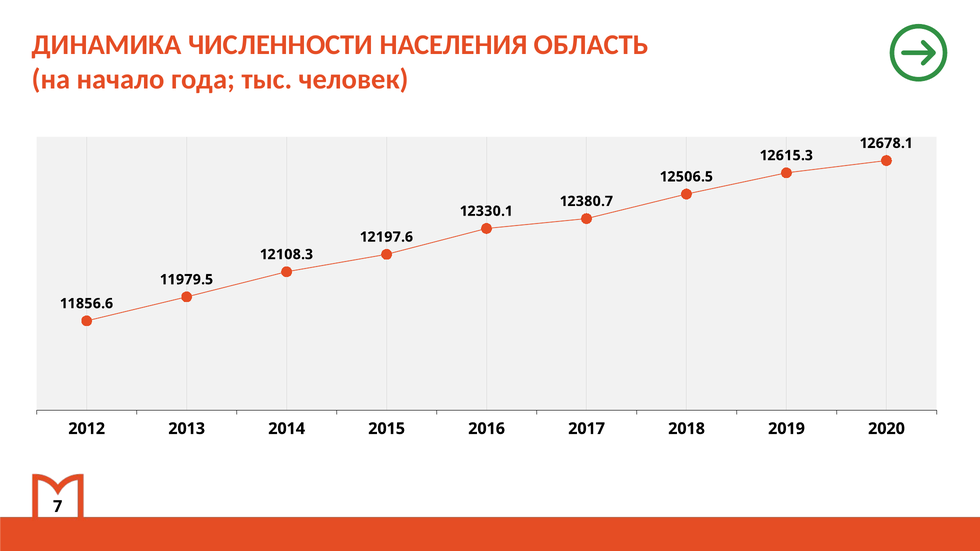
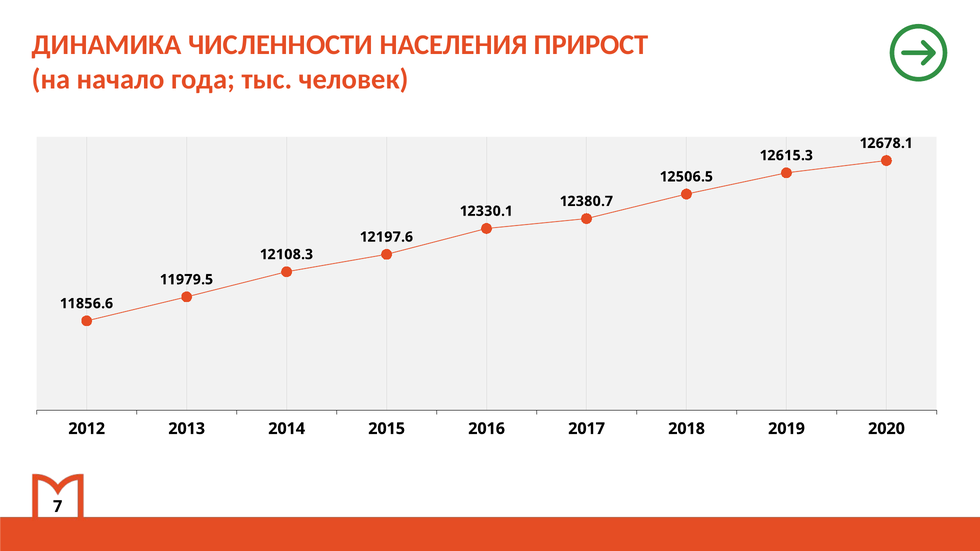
ОБЛАСТЬ: ОБЛАСТЬ -> ПРИРОСТ
